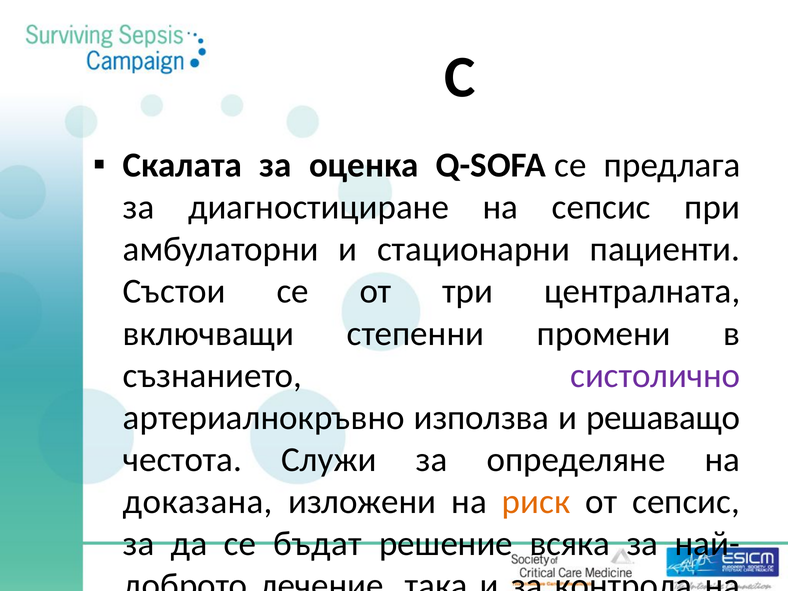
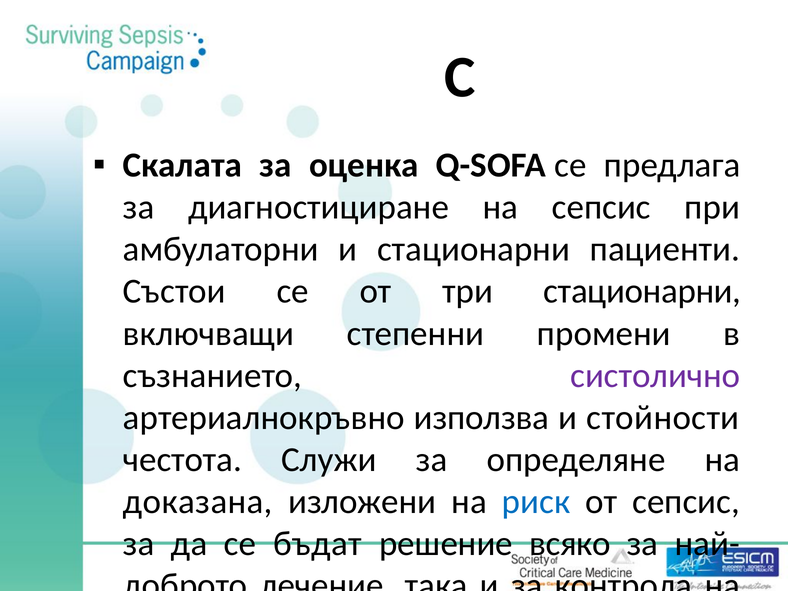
три централната: централната -> стационарни
решаващо: решаващо -> стойности
риск colour: orange -> blue
всяка: всяка -> всяко
